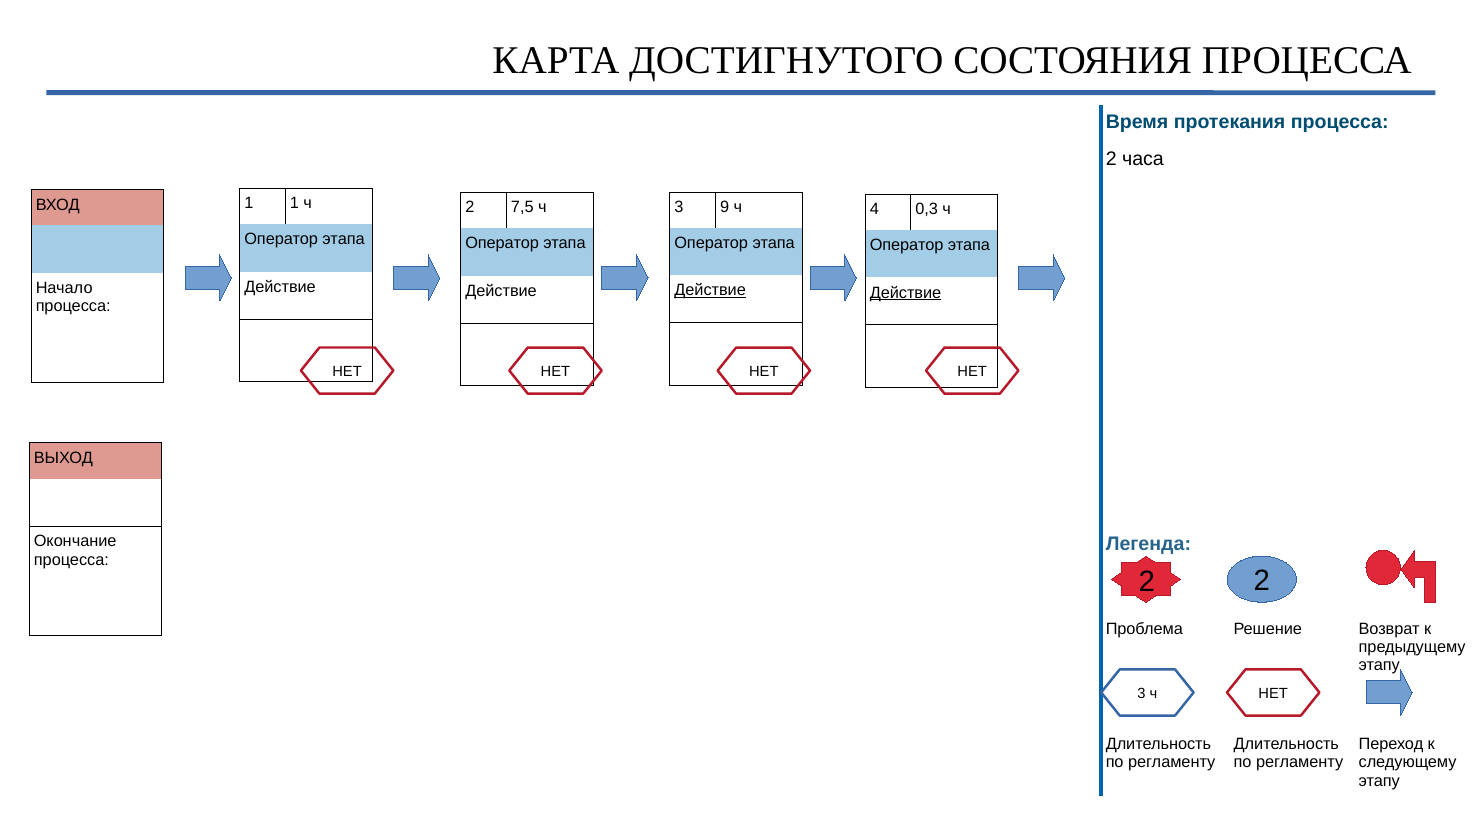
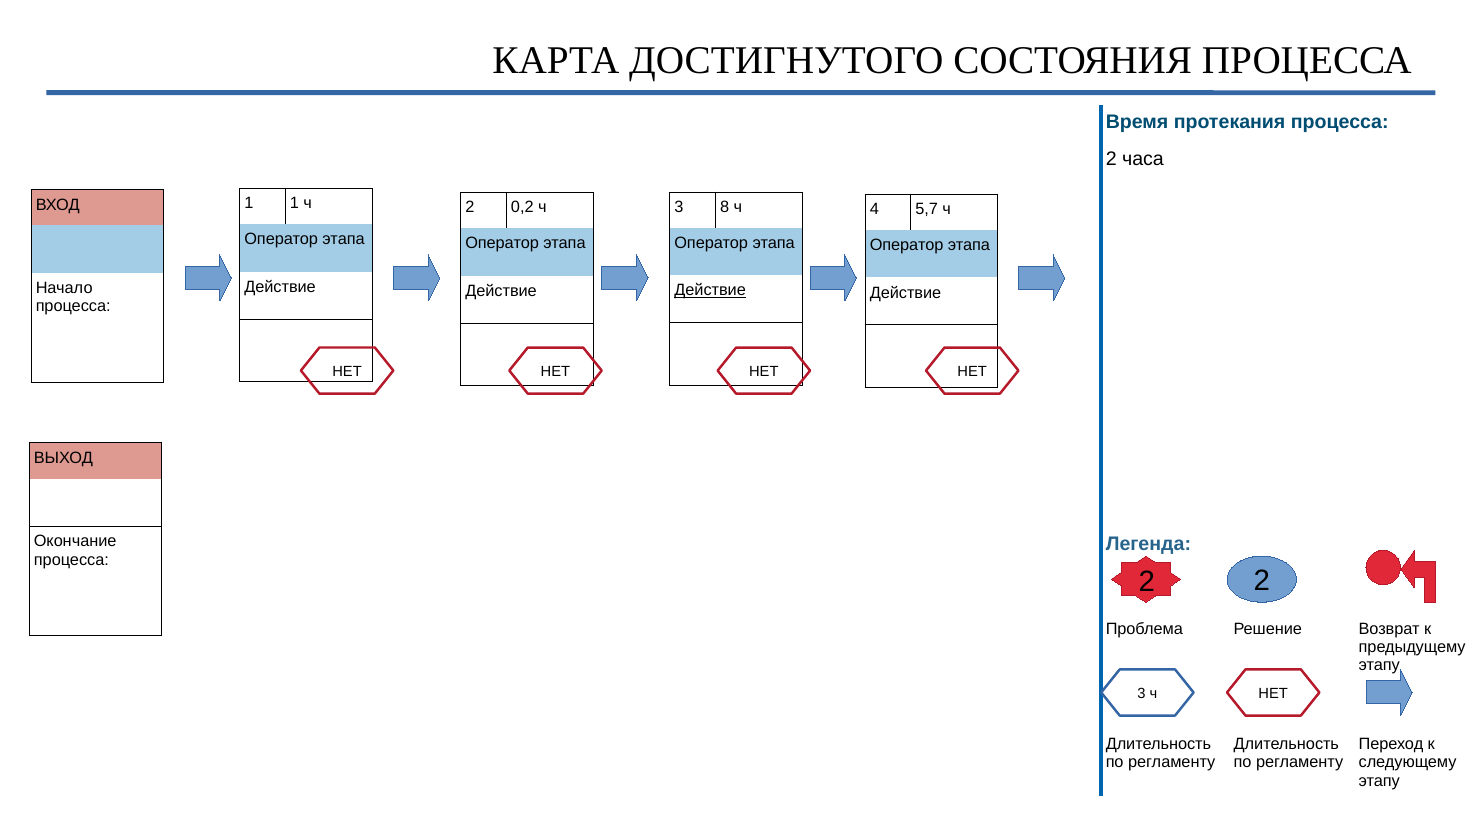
9: 9 -> 8
7,5: 7,5 -> 0,2
0,3: 0,3 -> 5,7
Действие at (906, 292) underline: present -> none
